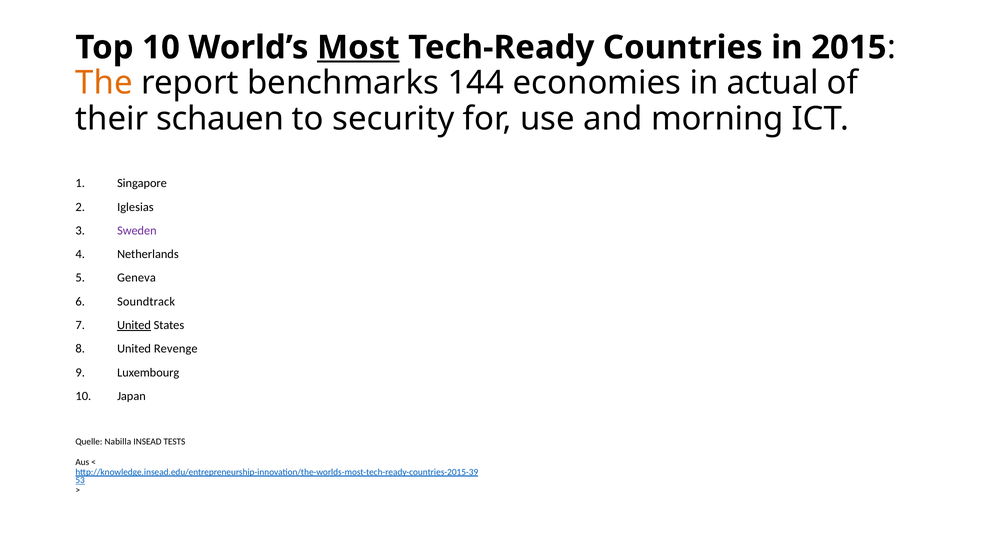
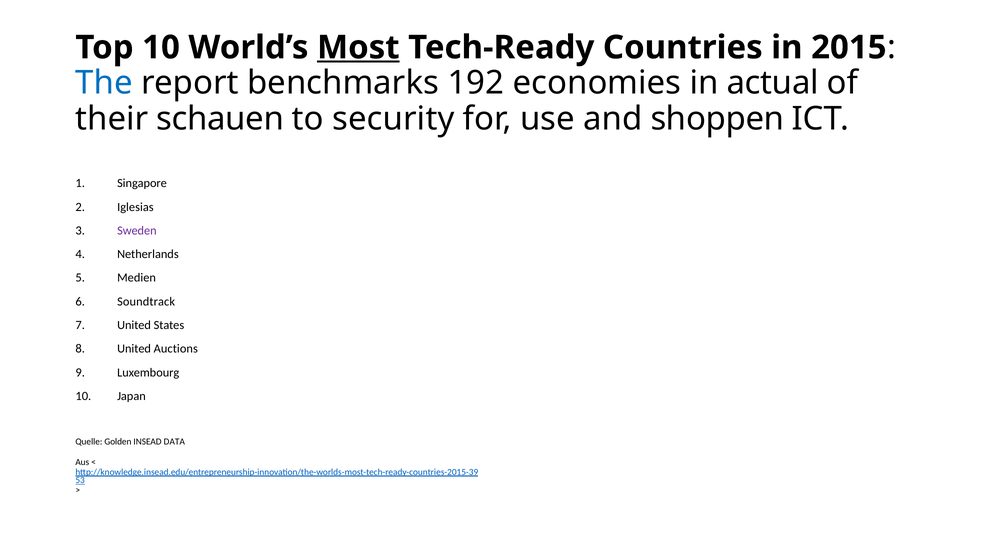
The colour: orange -> blue
144: 144 -> 192
morning: morning -> shoppen
Geneva: Geneva -> Medien
United at (134, 325) underline: present -> none
Revenge: Revenge -> Auctions
Nabilla: Nabilla -> Golden
TESTS: TESTS -> DATA
